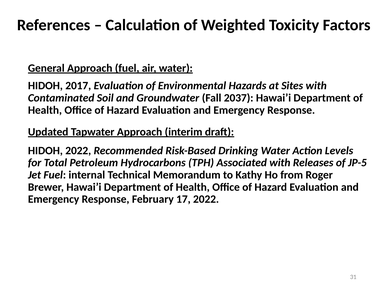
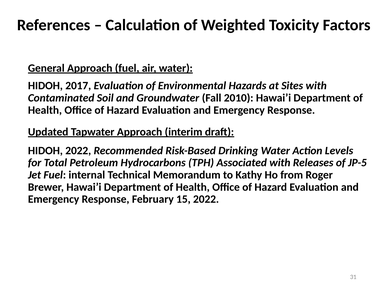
2037: 2037 -> 2010
17: 17 -> 15
